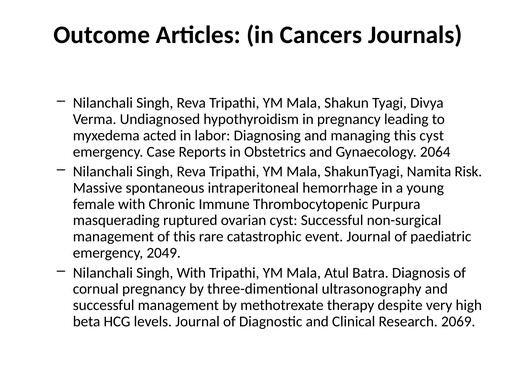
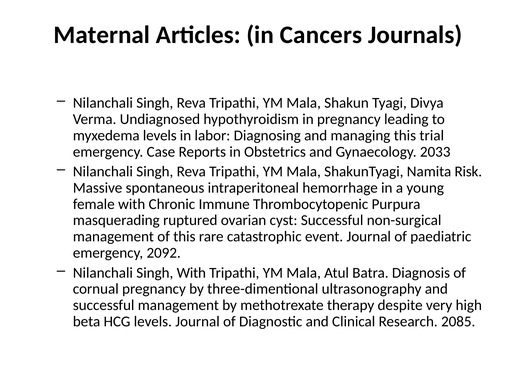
Outcome: Outcome -> Maternal
myxedema acted: acted -> levels
this cyst: cyst -> trial
2064: 2064 -> 2033
2049: 2049 -> 2092
2069: 2069 -> 2085
